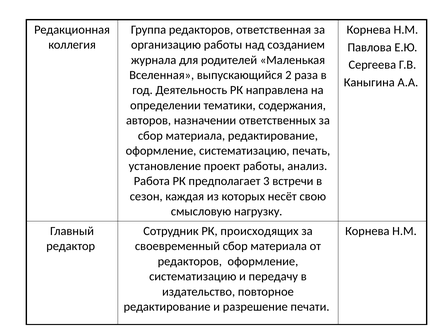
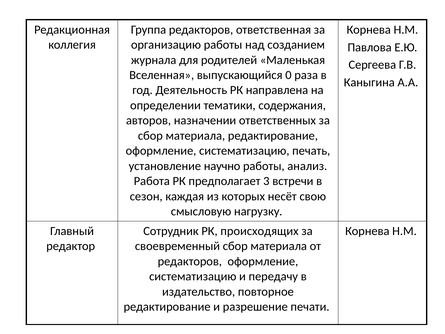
2: 2 -> 0
проект: проект -> научно
